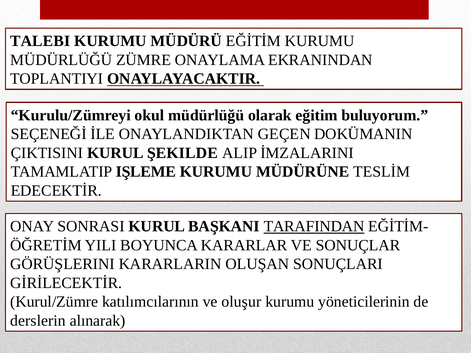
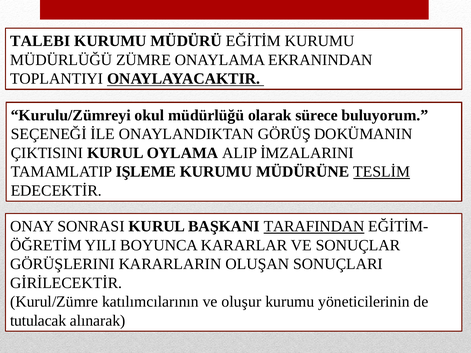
eğitim: eğitim -> sürece
GEÇEN: GEÇEN -> GÖRÜŞ
ŞEKILDE: ŞEKILDE -> OYLAMA
TESLİM underline: none -> present
derslerin: derslerin -> tutulacak
